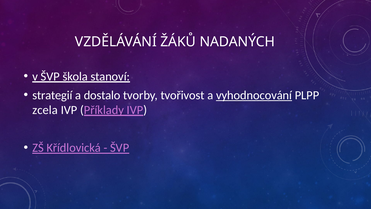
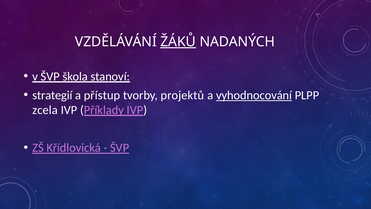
ŽÁKŮ underline: none -> present
dostalo: dostalo -> přístup
tvořivost: tvořivost -> projektů
